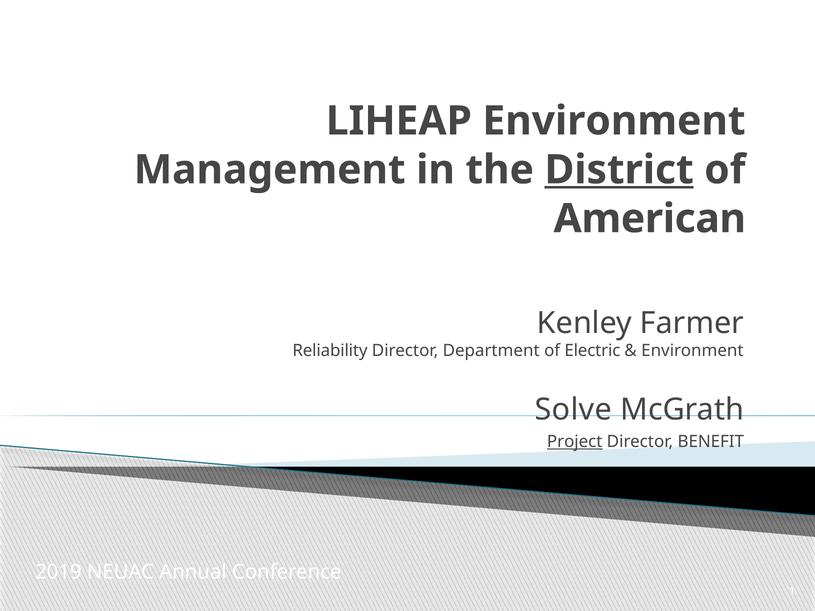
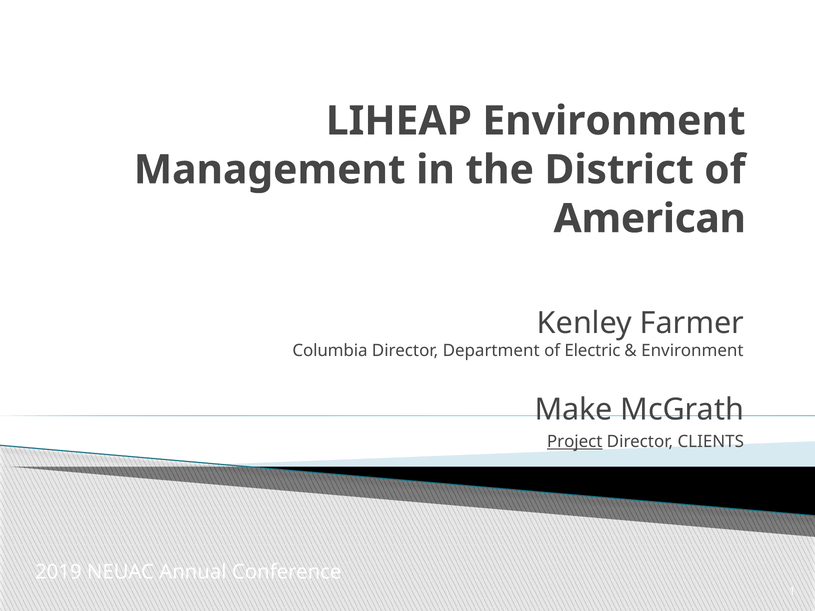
District underline: present -> none
Reliability: Reliability -> Columbia
Solve: Solve -> Make
BENEFIT: BENEFIT -> CLIENTS
